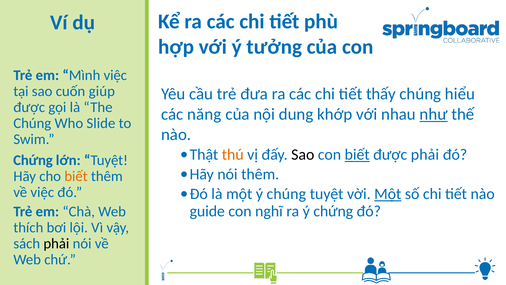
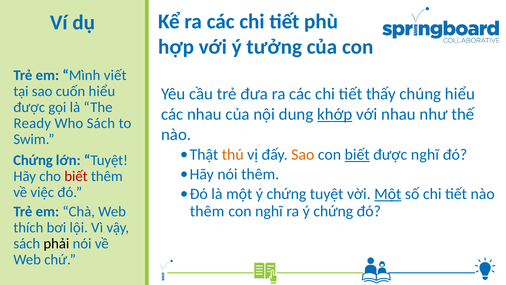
Mình việc: việc -> viết
cuốn giúp: giúp -> hiểu
các năng: năng -> nhau
khớp underline: none -> present
như underline: present -> none
Chúng at (32, 123): Chúng -> Ready
Who Slide: Slide -> Sách
Sao at (303, 154) colour: black -> orange
được phải: phải -> nghĩ
biết at (76, 176) colour: orange -> red
một ý chúng: chúng -> chứng
guide at (207, 211): guide -> thêm
